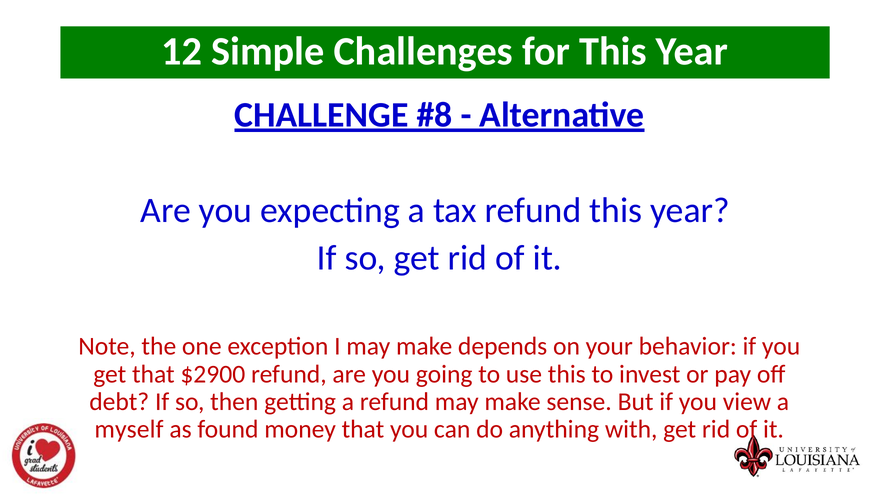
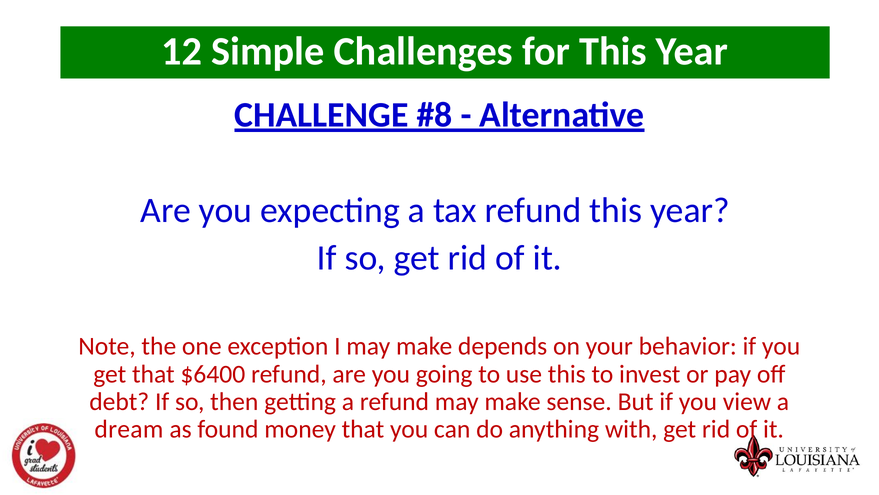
$2900: $2900 -> $6400
myself: myself -> dream
